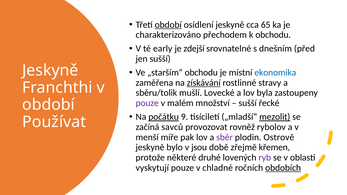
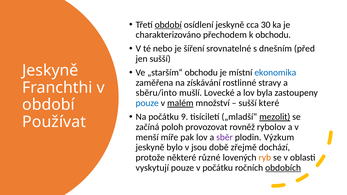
65: 65 -> 30
early: early -> nebo
zdejší: zdejší -> šíření
získávání underline: present -> none
sběru/tolik: sběru/tolik -> sběru/into
pouze at (147, 103) colour: purple -> blue
malém underline: none -> present
řecké: řecké -> které
počátku at (164, 117) underline: present -> none
savců: savců -> poloh
Ostrově: Ostrově -> Výzkum
křemen: křemen -> dochází
druhé: druhé -> různé
ryb colour: purple -> orange
v chladné: chladné -> počátku
